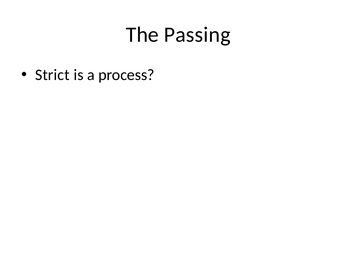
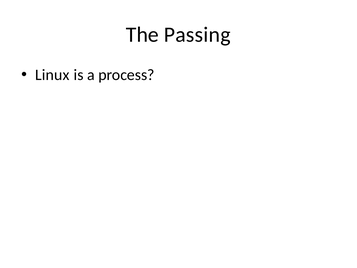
Strict: Strict -> Linux
